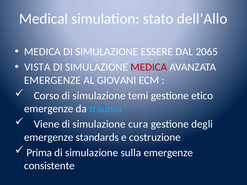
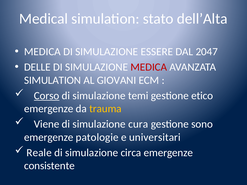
dell’Allo: dell’Allo -> dell’Alta
2065: 2065 -> 2047
VISTA: VISTA -> DELLE
EMERGENZE at (52, 80): EMERGENZE -> SIMULATION
Corso underline: none -> present
trauma colour: light blue -> yellow
degli: degli -> sono
standards: standards -> patologie
costruzione: costruzione -> universitari
Prima: Prima -> Reale
sulla: sulla -> circa
